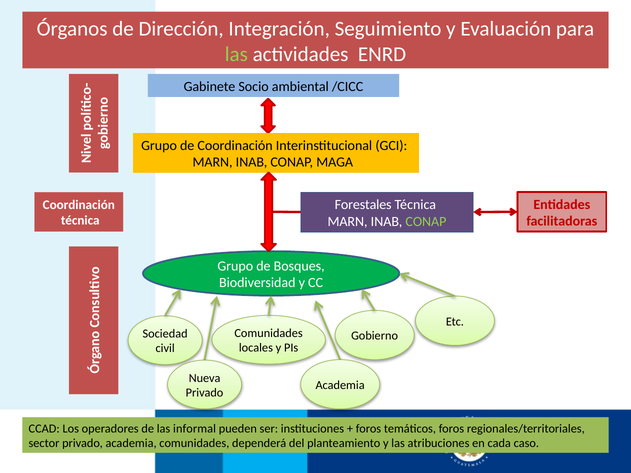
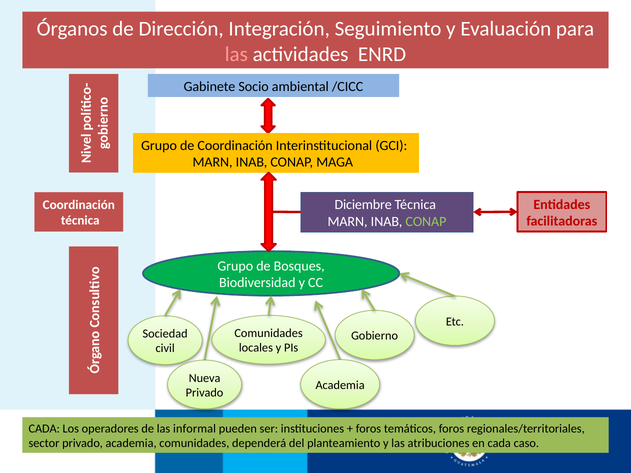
las at (236, 54) colour: light green -> pink
Forestales: Forestales -> Diciembre
CCAD at (44, 429): CCAD -> CADA
